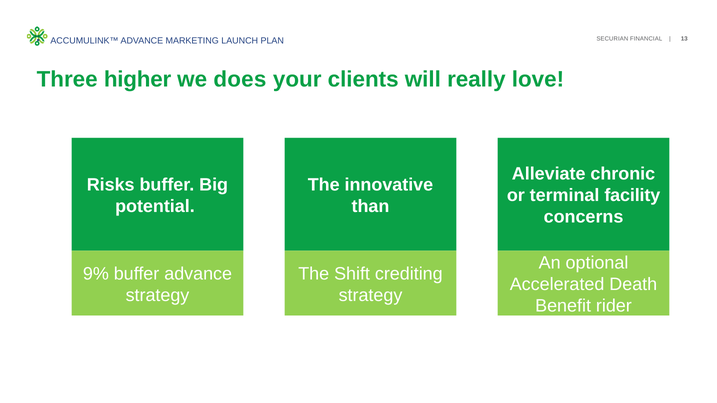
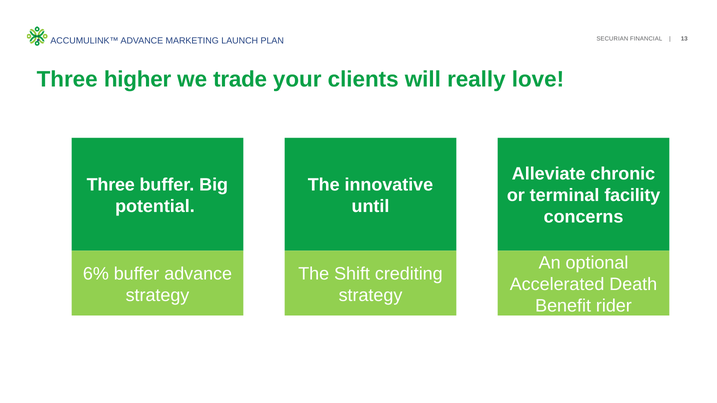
does: does -> trade
Risks at (111, 185): Risks -> Three
than: than -> until
9%: 9% -> 6%
